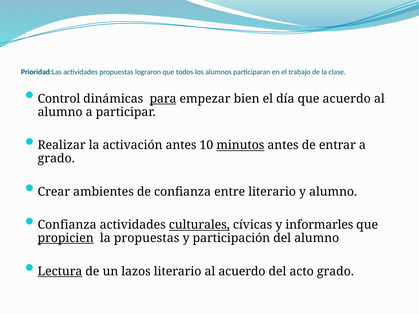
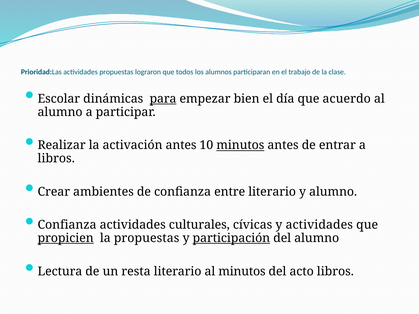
Control: Control -> Escolar
grado at (56, 159): grado -> libros
culturales underline: present -> none
y informarles: informarles -> actividades
participación underline: none -> present
Lectura underline: present -> none
lazos: lazos -> resta
al acuerdo: acuerdo -> minutos
acto grado: grado -> libros
